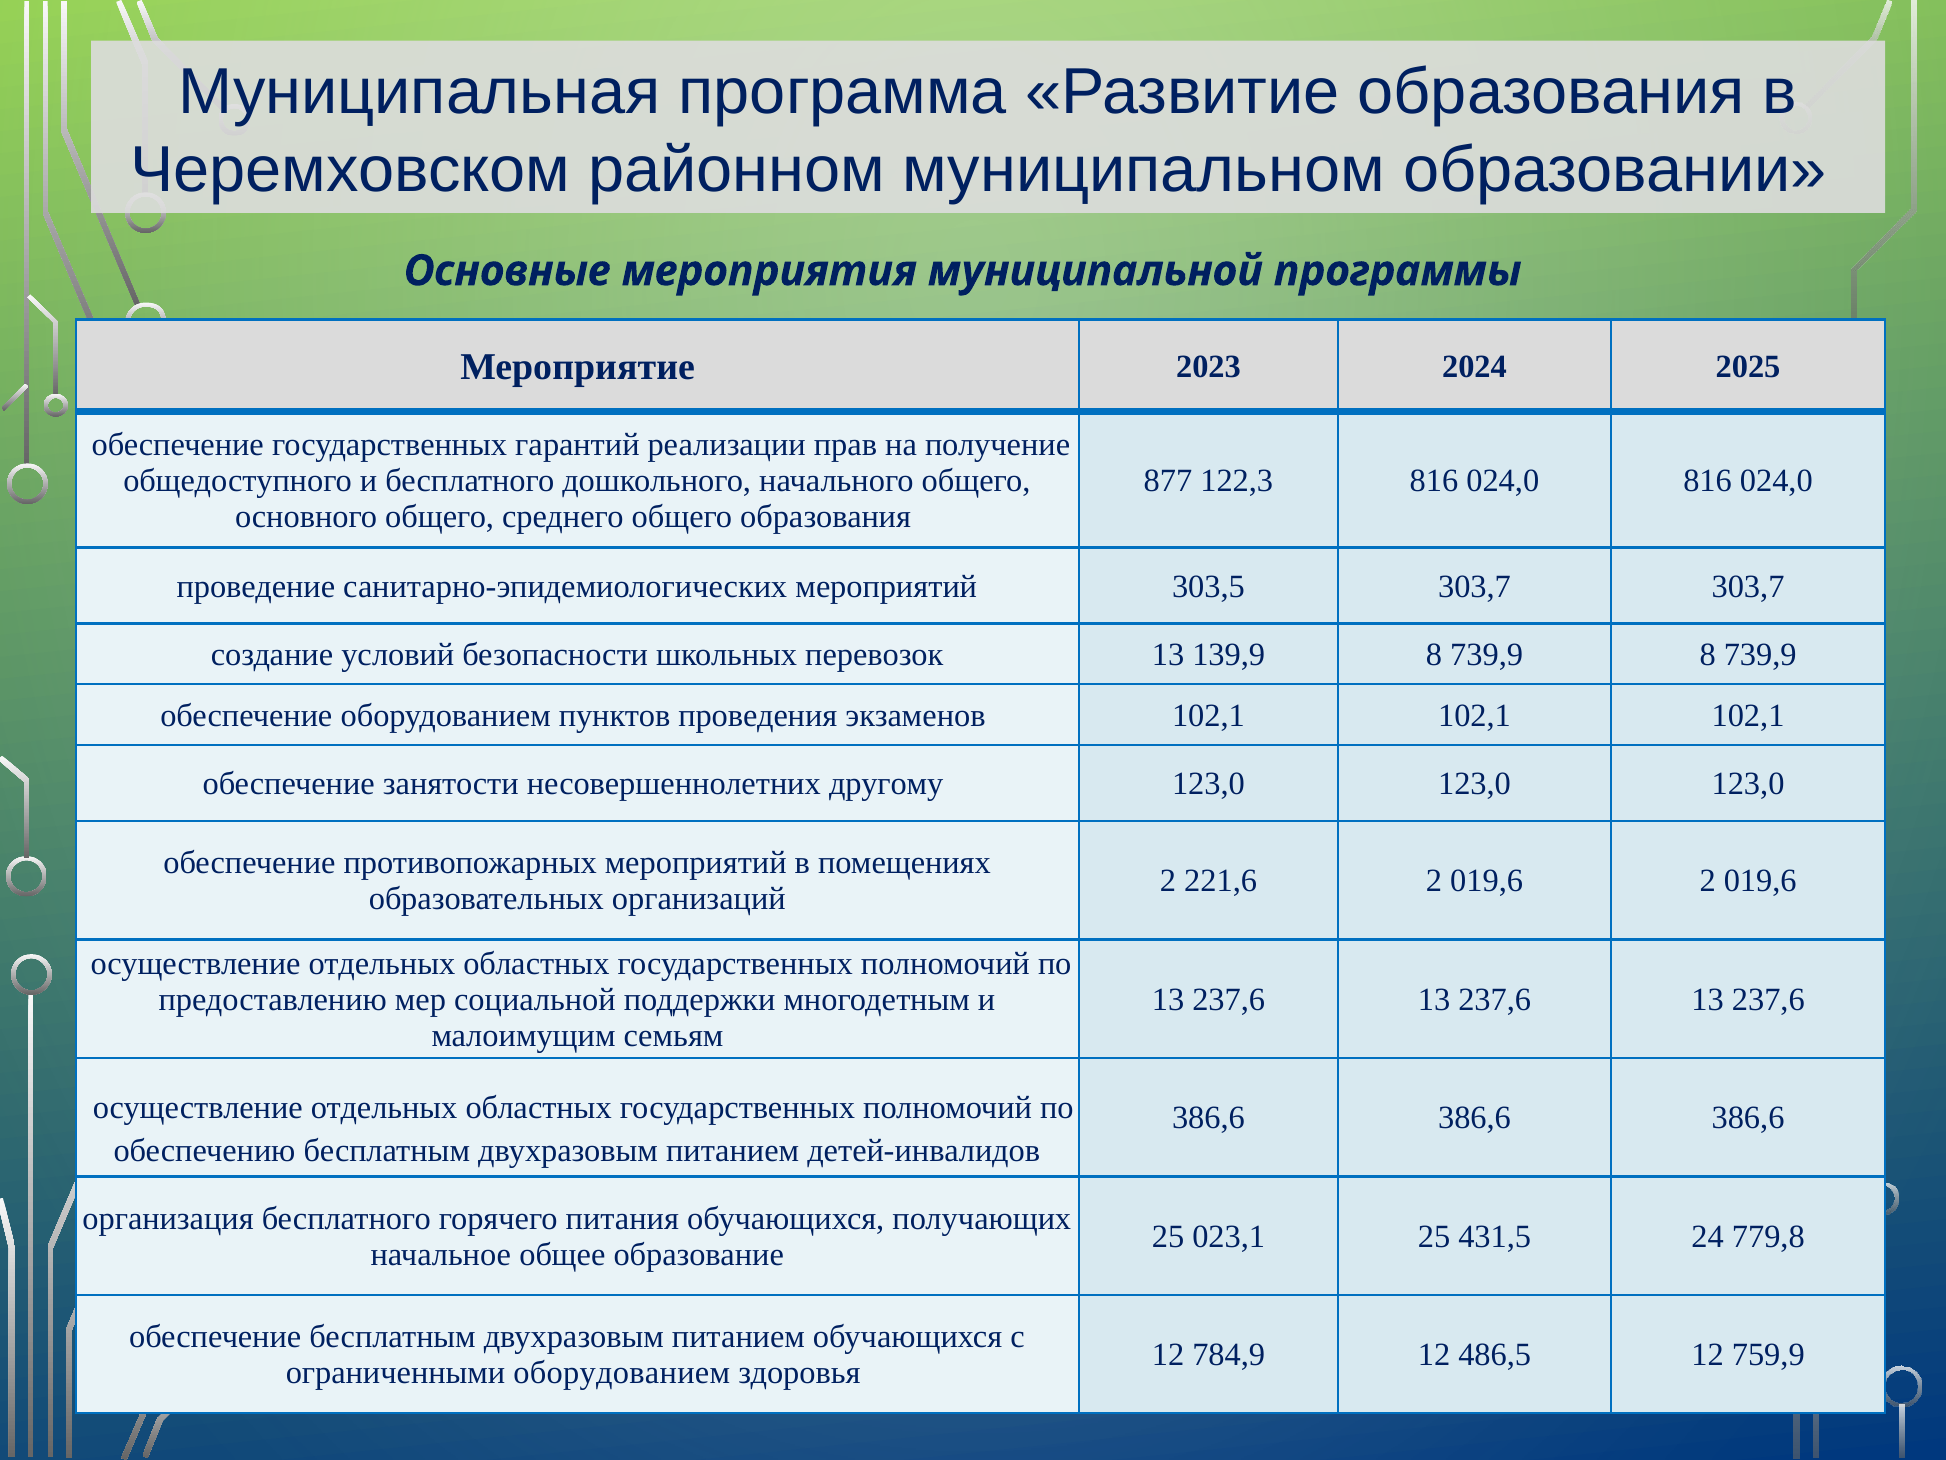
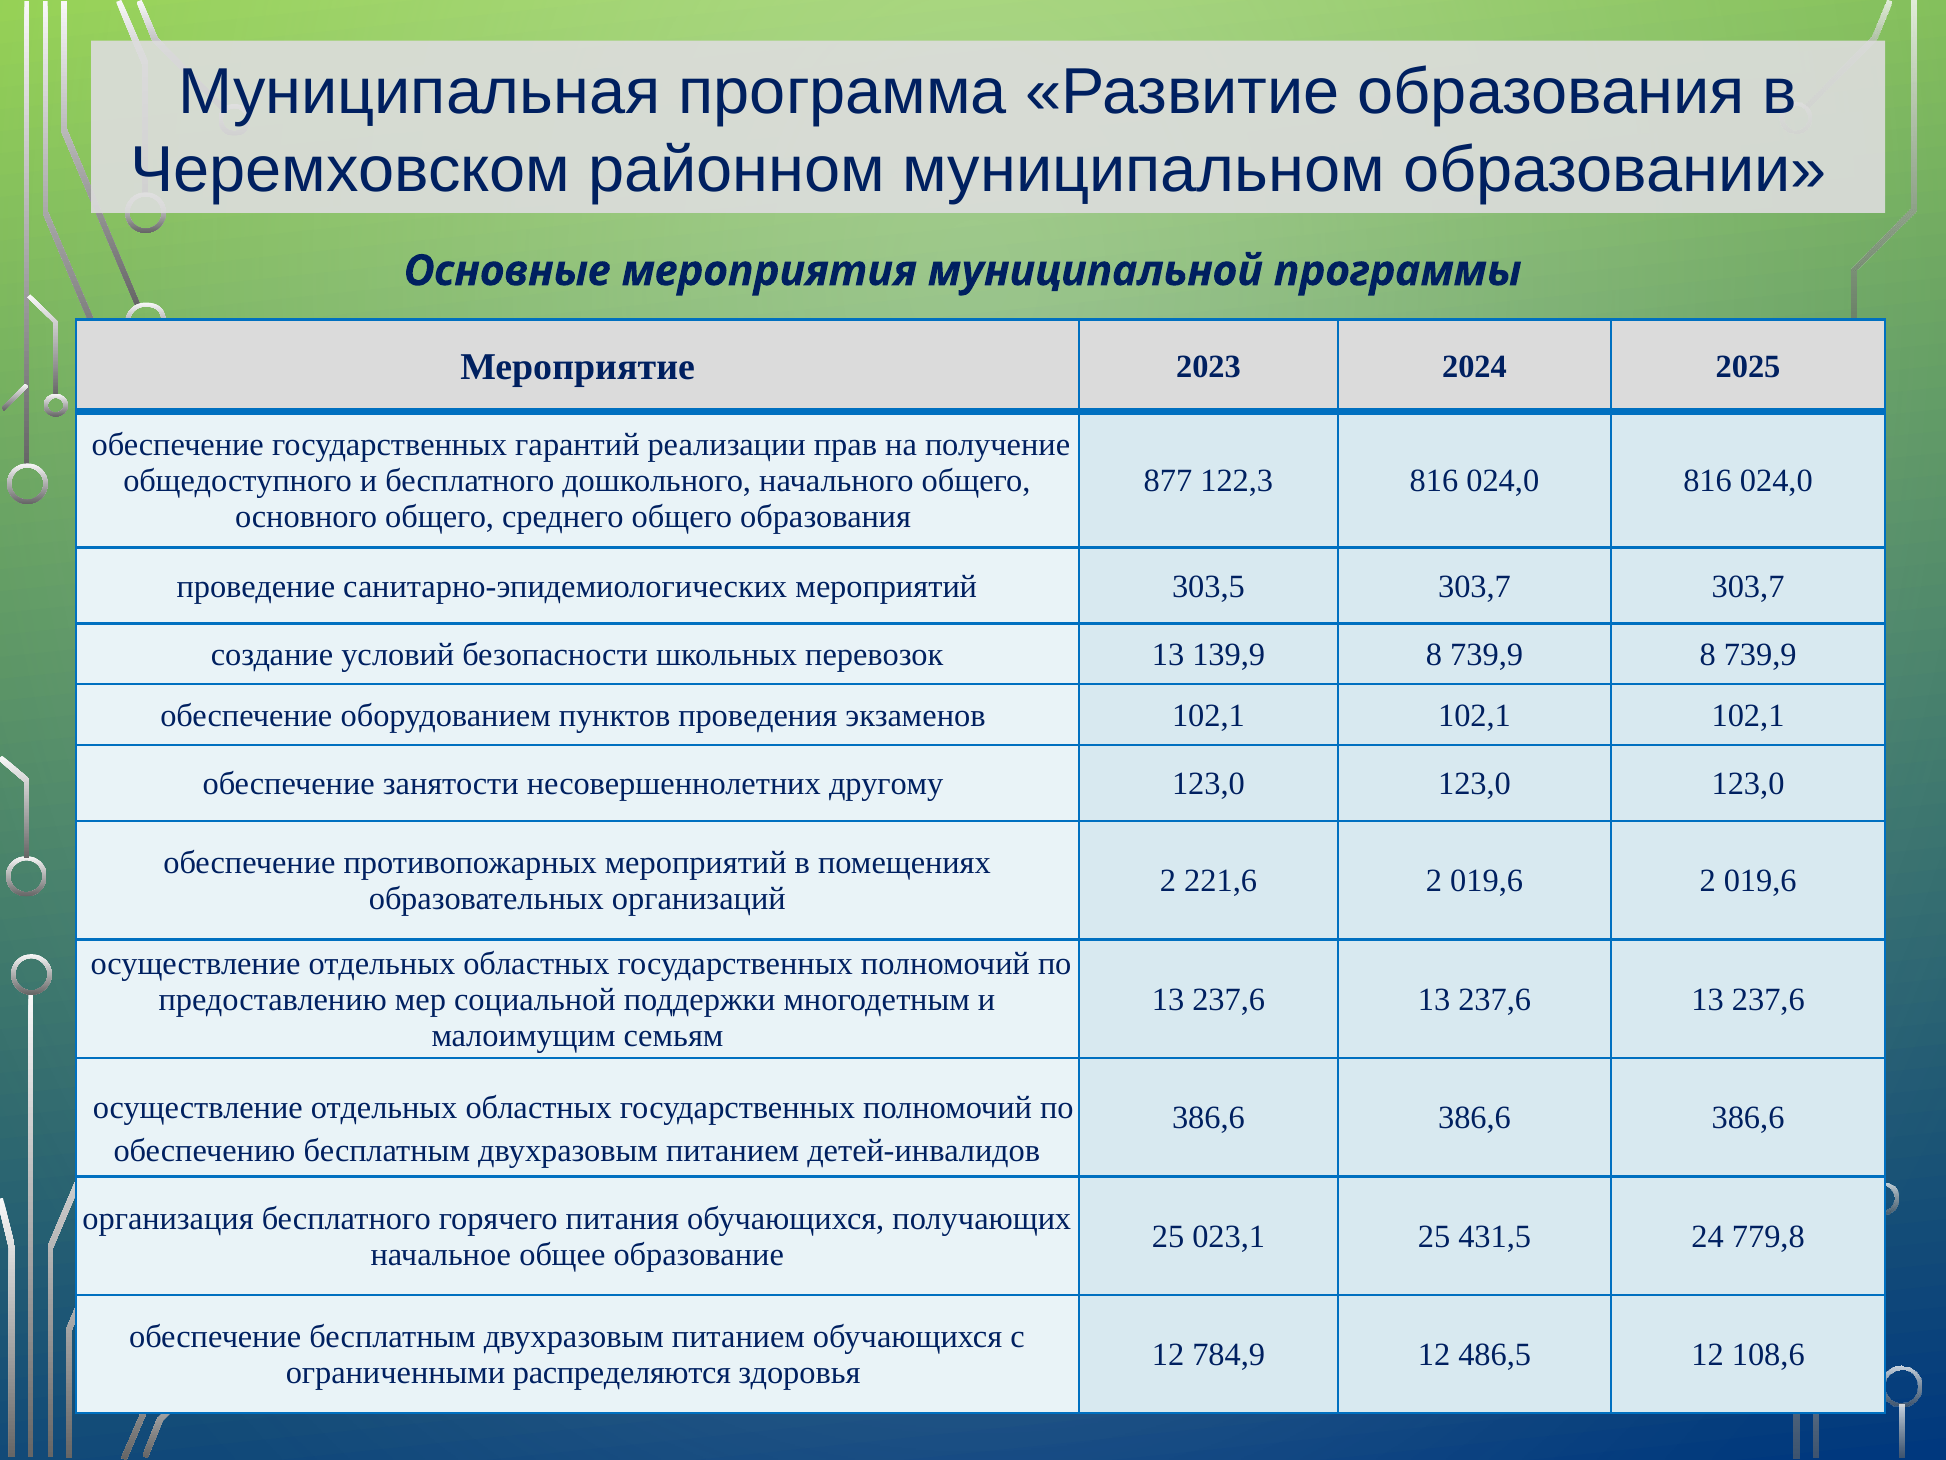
759,9: 759,9 -> 108,6
ограниченными оборудованием: оборудованием -> распределяются
